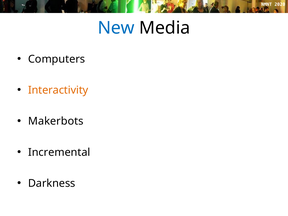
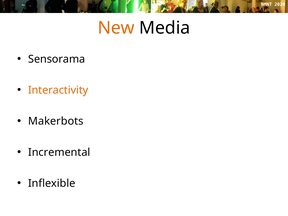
New colour: blue -> orange
Computers: Computers -> Sensorama
Darkness: Darkness -> Inflexible
